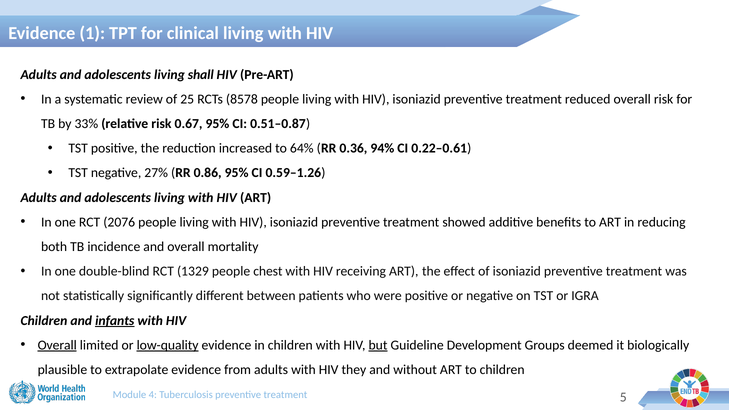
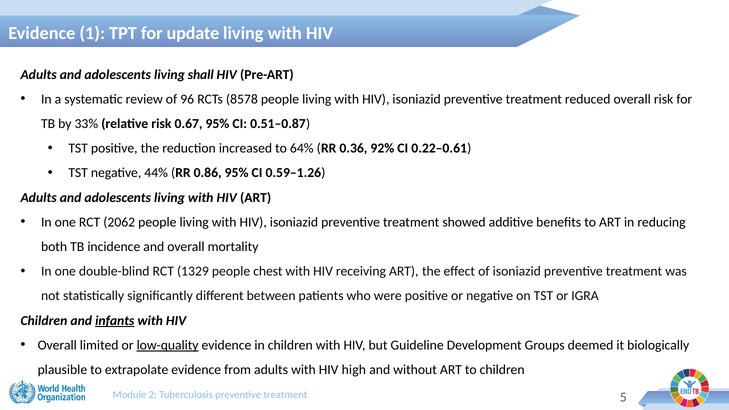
clinical: clinical -> update
25: 25 -> 96
94%: 94% -> 92%
27%: 27% -> 44%
2076: 2076 -> 2062
Overall at (57, 345) underline: present -> none
but underline: present -> none
they: they -> high
4: 4 -> 2
